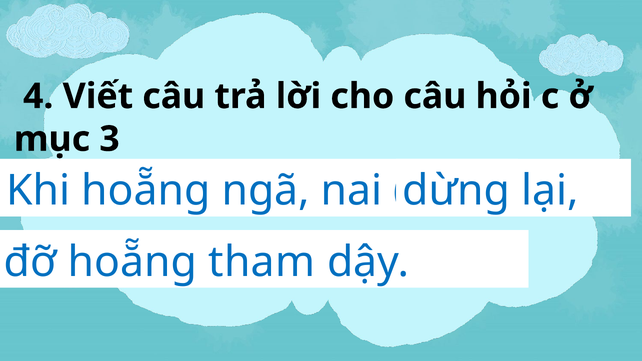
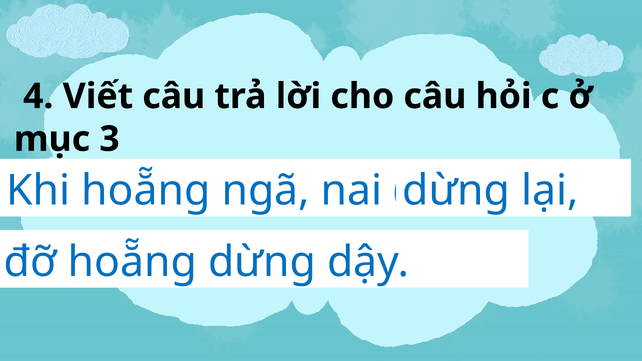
hoẵng tham: tham -> dừng
